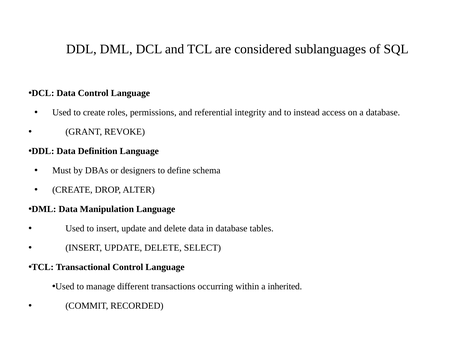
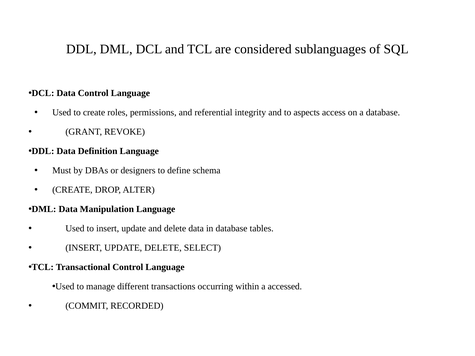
instead: instead -> aspects
inherited: inherited -> accessed
